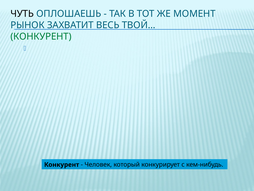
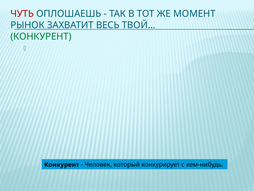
ЧУТЬ colour: black -> red
